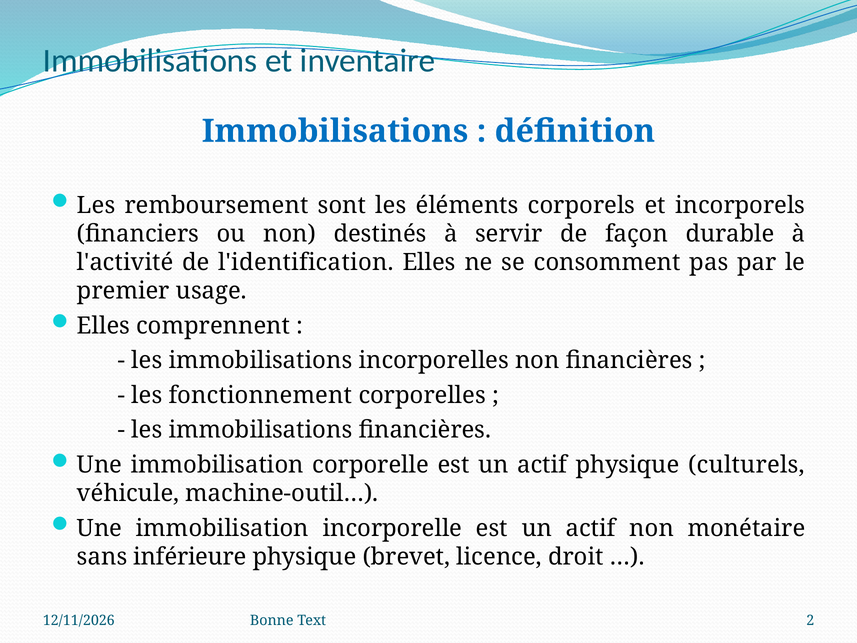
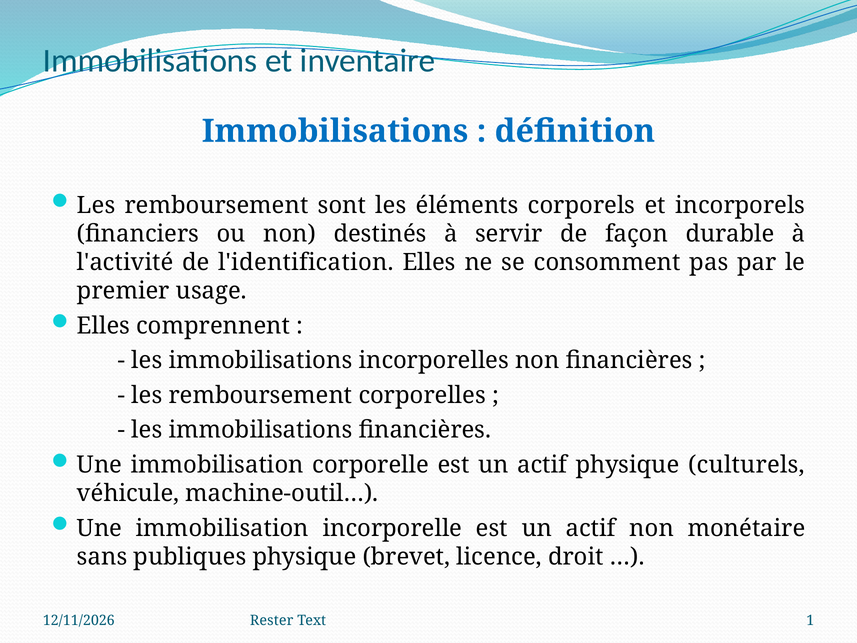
fonctionnement at (260, 395): fonctionnement -> remboursement
inférieure: inférieure -> publiques
Bonne: Bonne -> Rester
2: 2 -> 1
